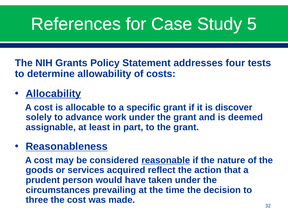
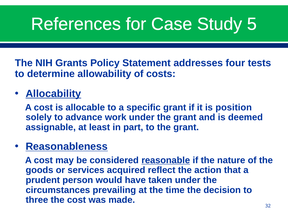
discover: discover -> position
